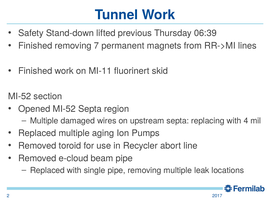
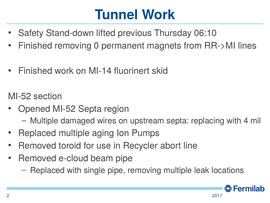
06:39: 06:39 -> 06:10
7: 7 -> 0
MI-11: MI-11 -> MI-14
